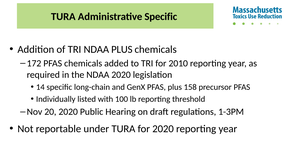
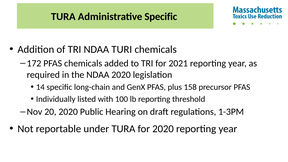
NDAA PLUS: PLUS -> TURI
2010: 2010 -> 2021
